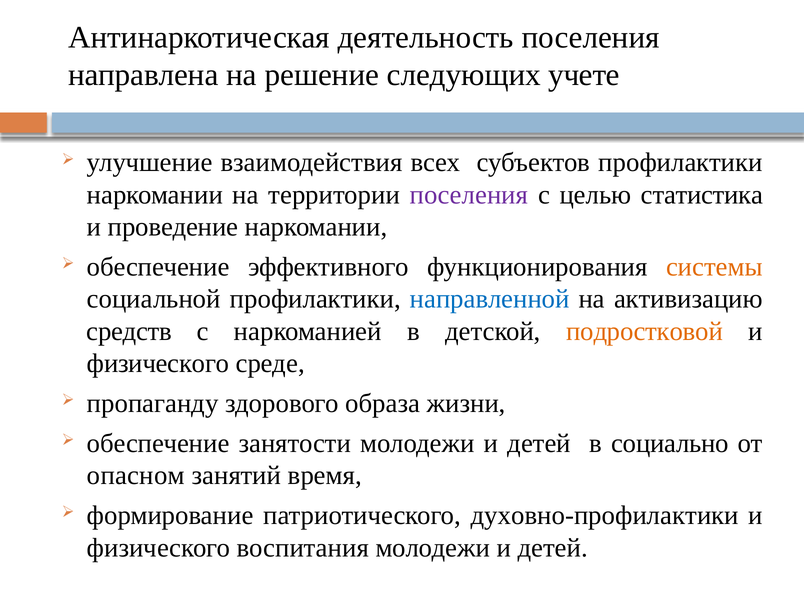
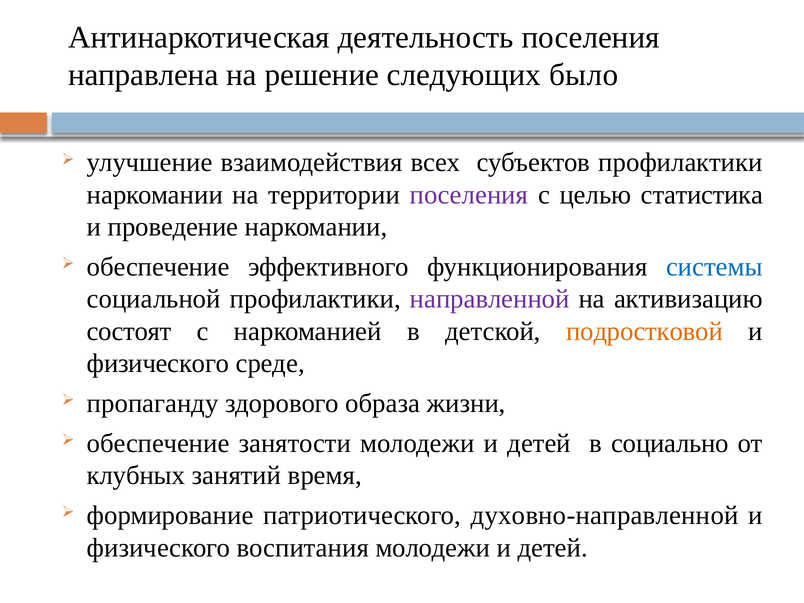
учете: учете -> было
системы colour: orange -> blue
направленной colour: blue -> purple
средств: средств -> состоят
опасном: опасном -> клубных
духовно-профилактики: духовно-профилактики -> духовно-направленной
